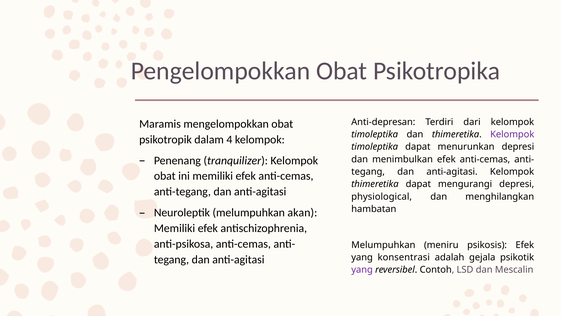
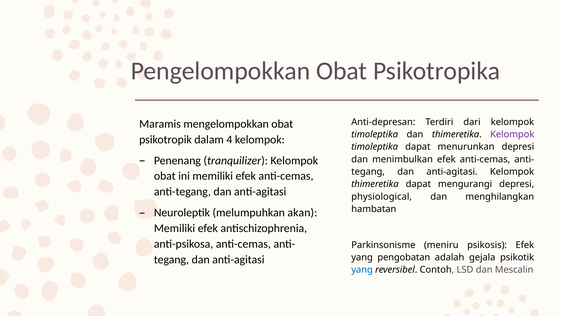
Melumpuhkan at (383, 245): Melumpuhkan -> Parkinsonisme
konsentrasi: konsentrasi -> pengobatan
yang at (362, 269) colour: purple -> blue
